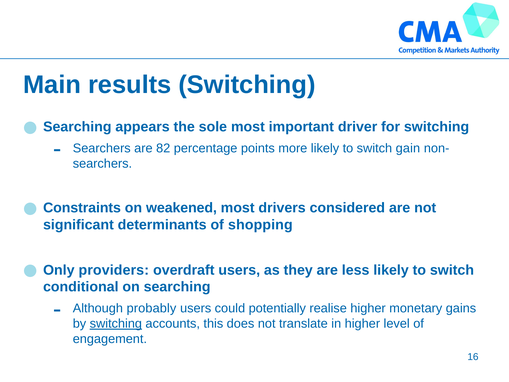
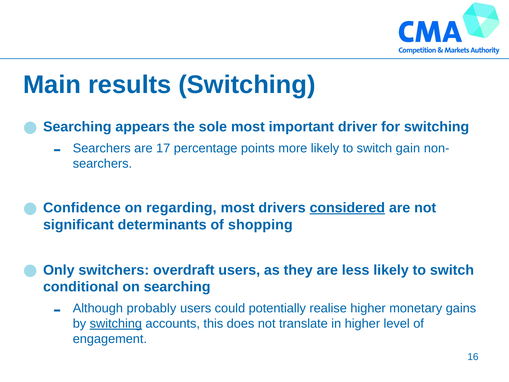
82: 82 -> 17
Constraints: Constraints -> Confidence
weakened: weakened -> regarding
considered underline: none -> present
providers: providers -> switchers
